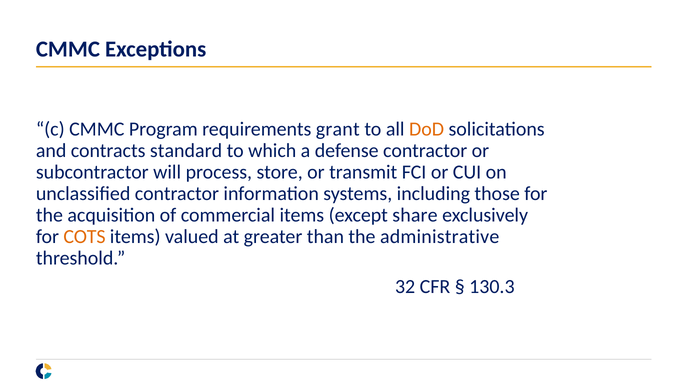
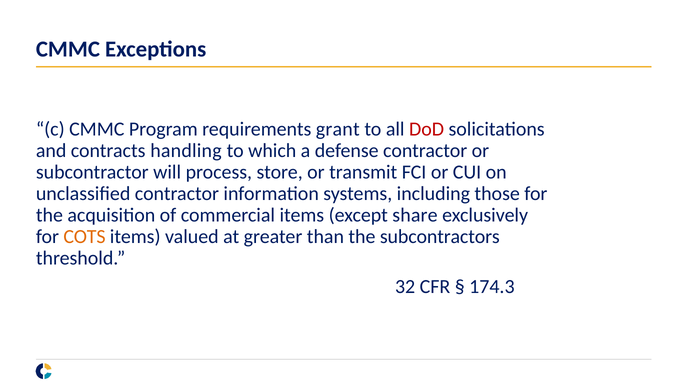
DoD colour: orange -> red
standard: standard -> handling
administrative: administrative -> subcontractors
130.3: 130.3 -> 174.3
